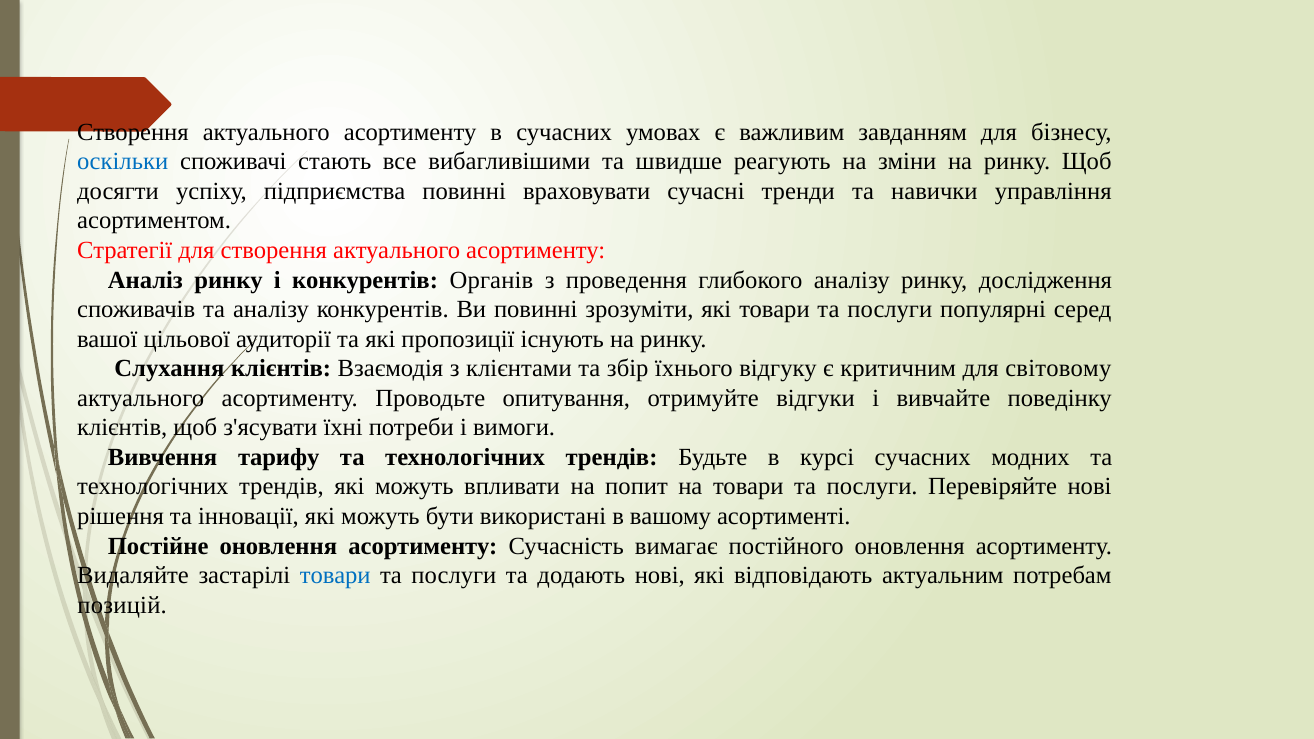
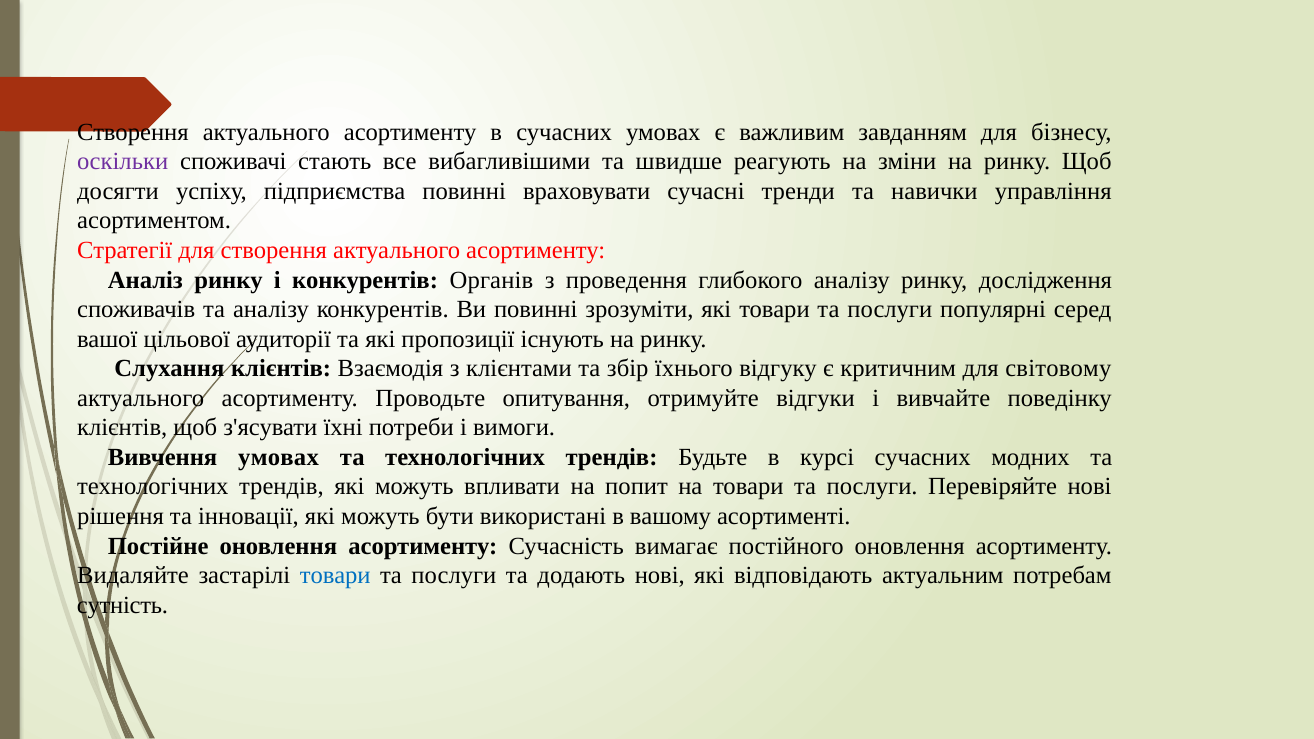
оскільки colour: blue -> purple
✅Вивчення тарифу: тарифу -> умовах
позицій: позицій -> сутність
